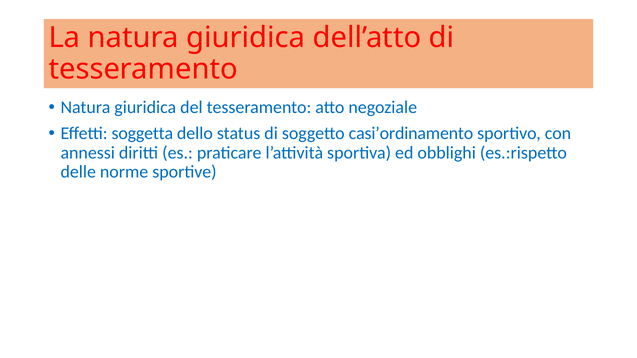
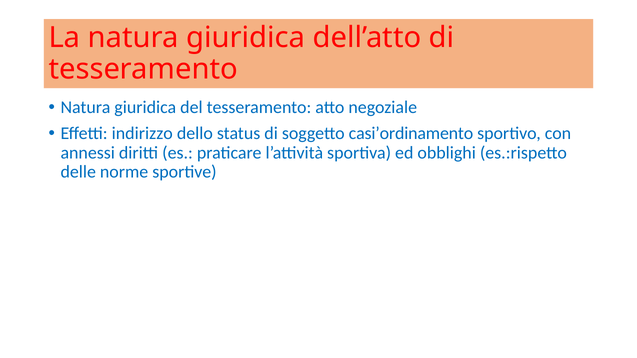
soggetta: soggetta -> indirizzo
